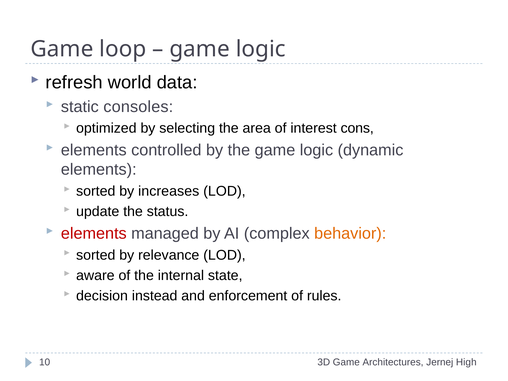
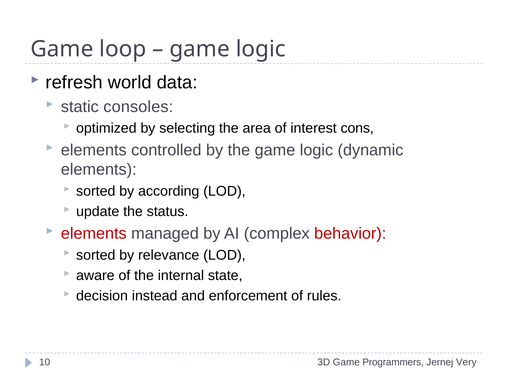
increases: increases -> according
behavior colour: orange -> red
Architectures: Architectures -> Programmers
High: High -> Very
